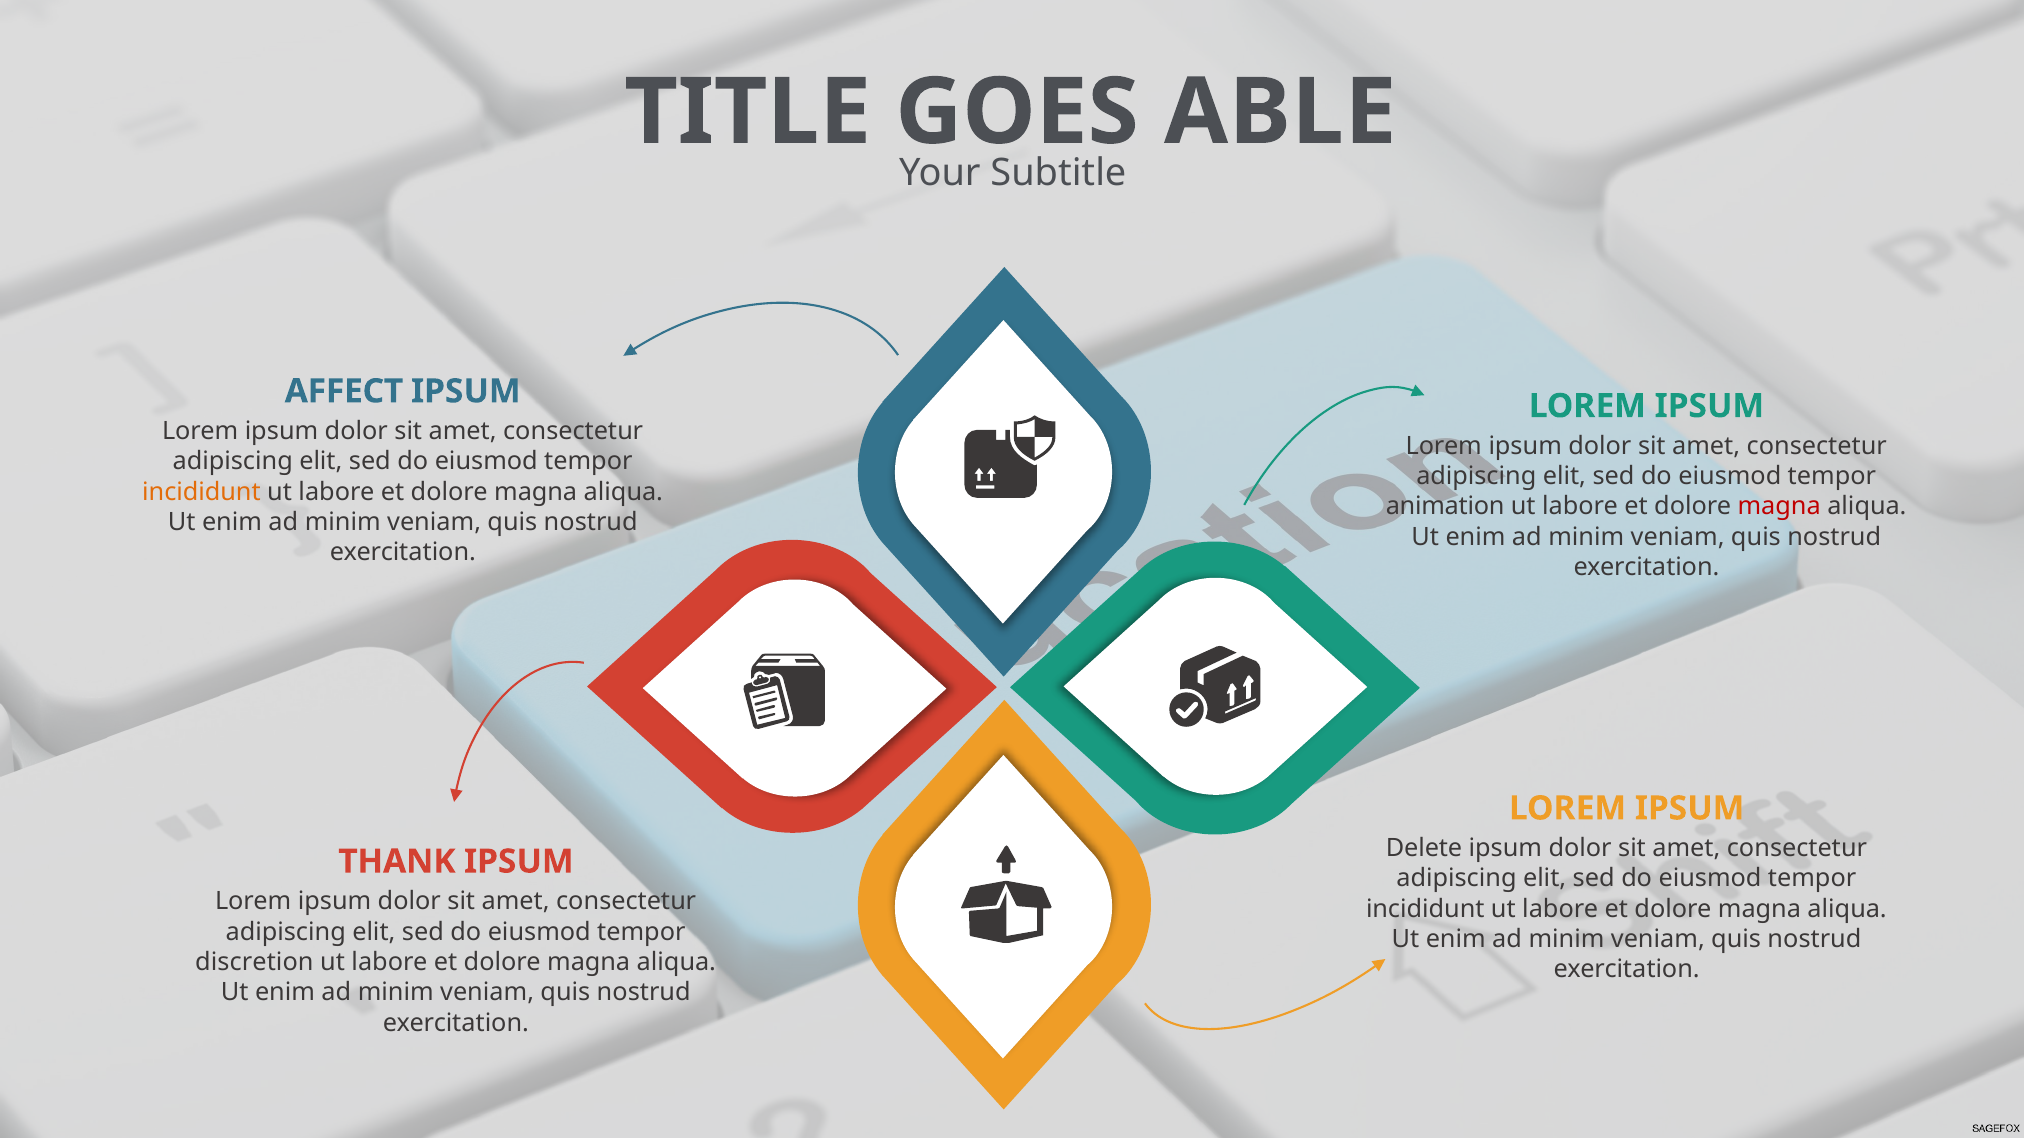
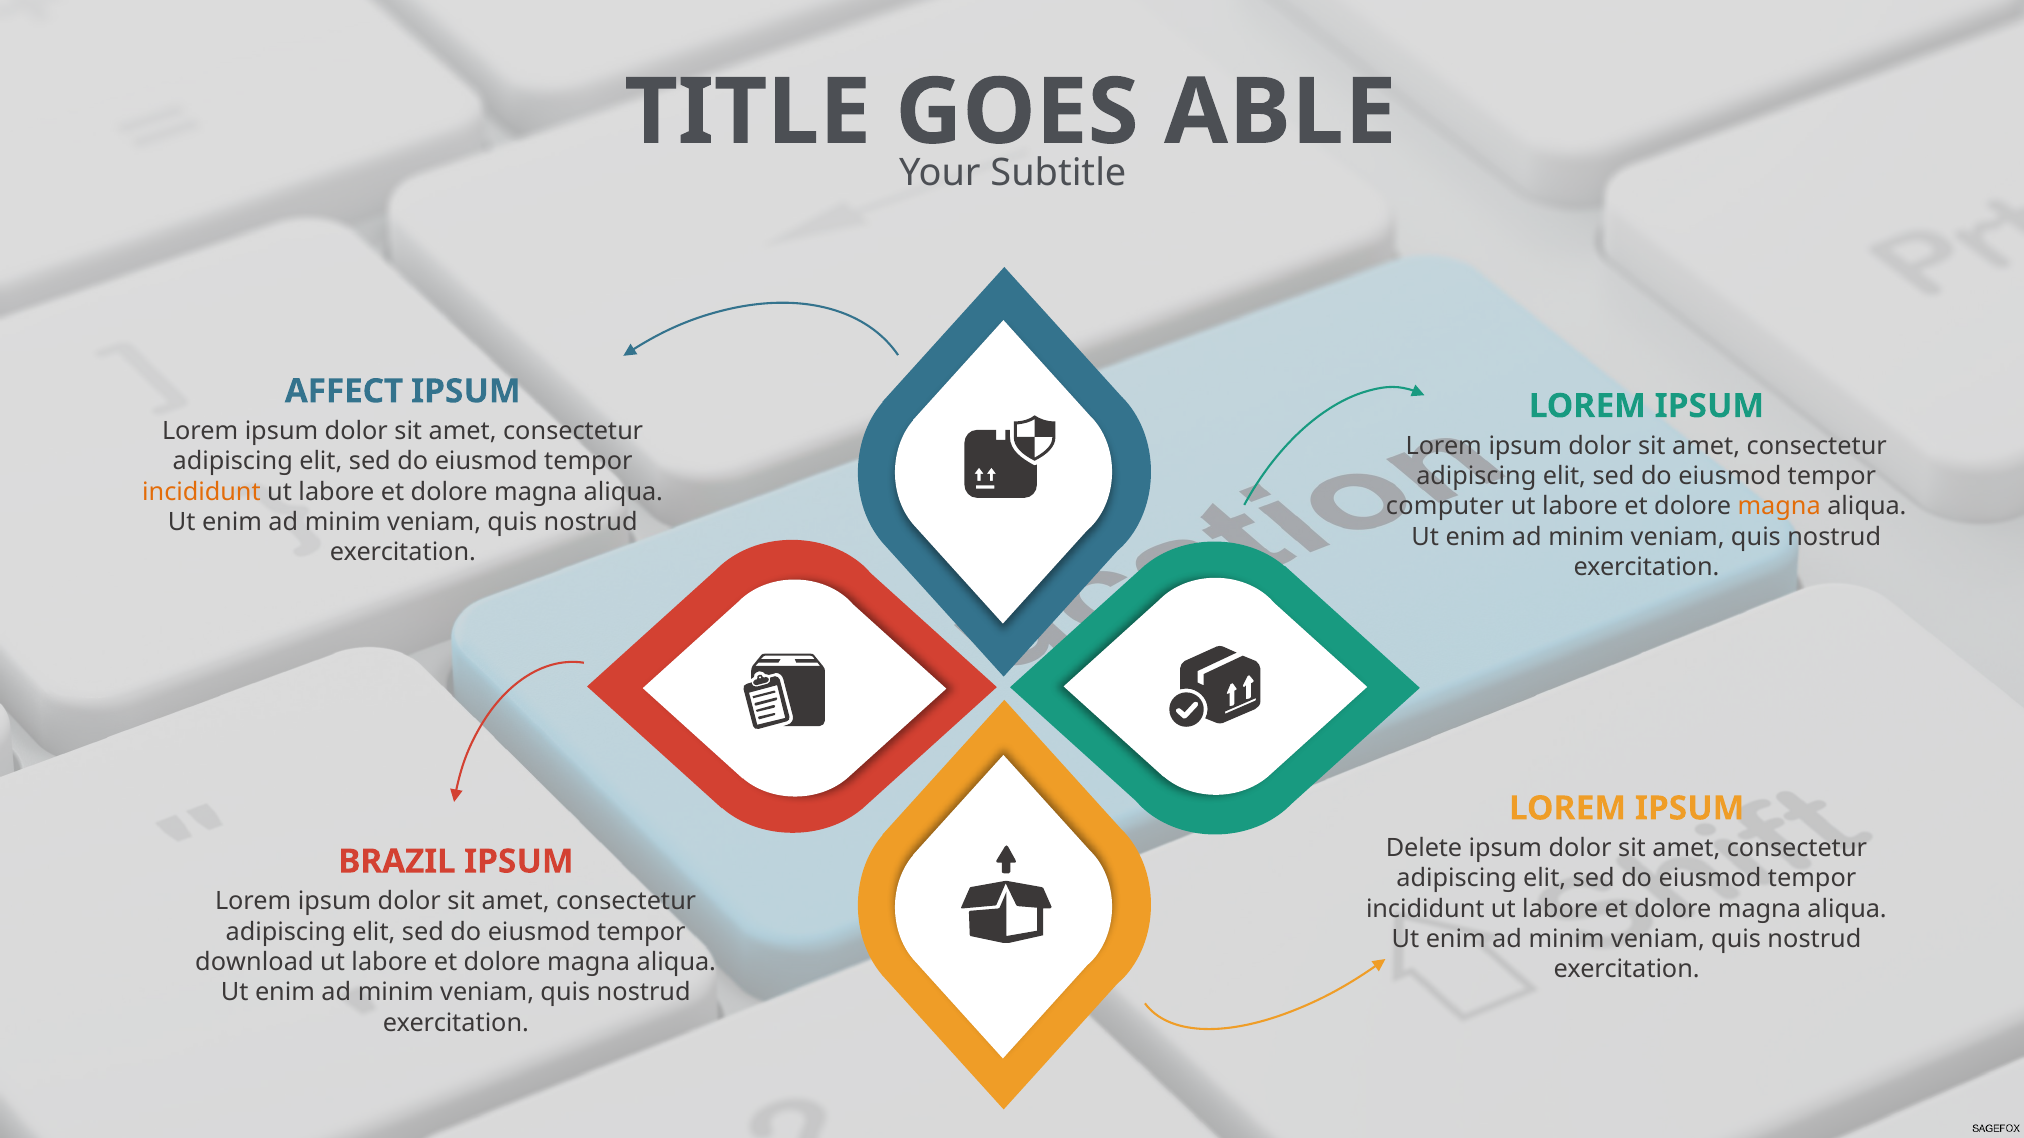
animation: animation -> computer
magna at (1779, 507) colour: red -> orange
THANK: THANK -> BRAZIL
discretion: discretion -> download
